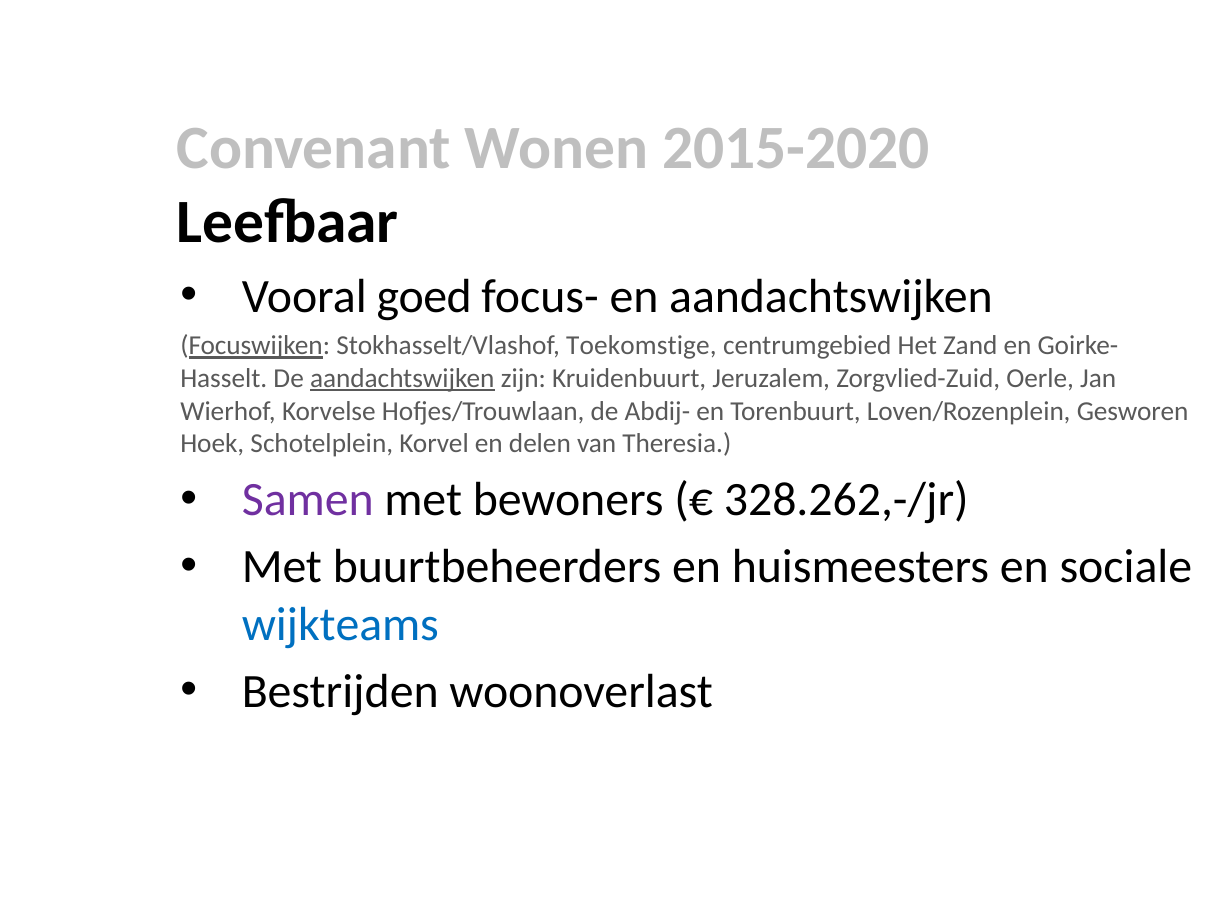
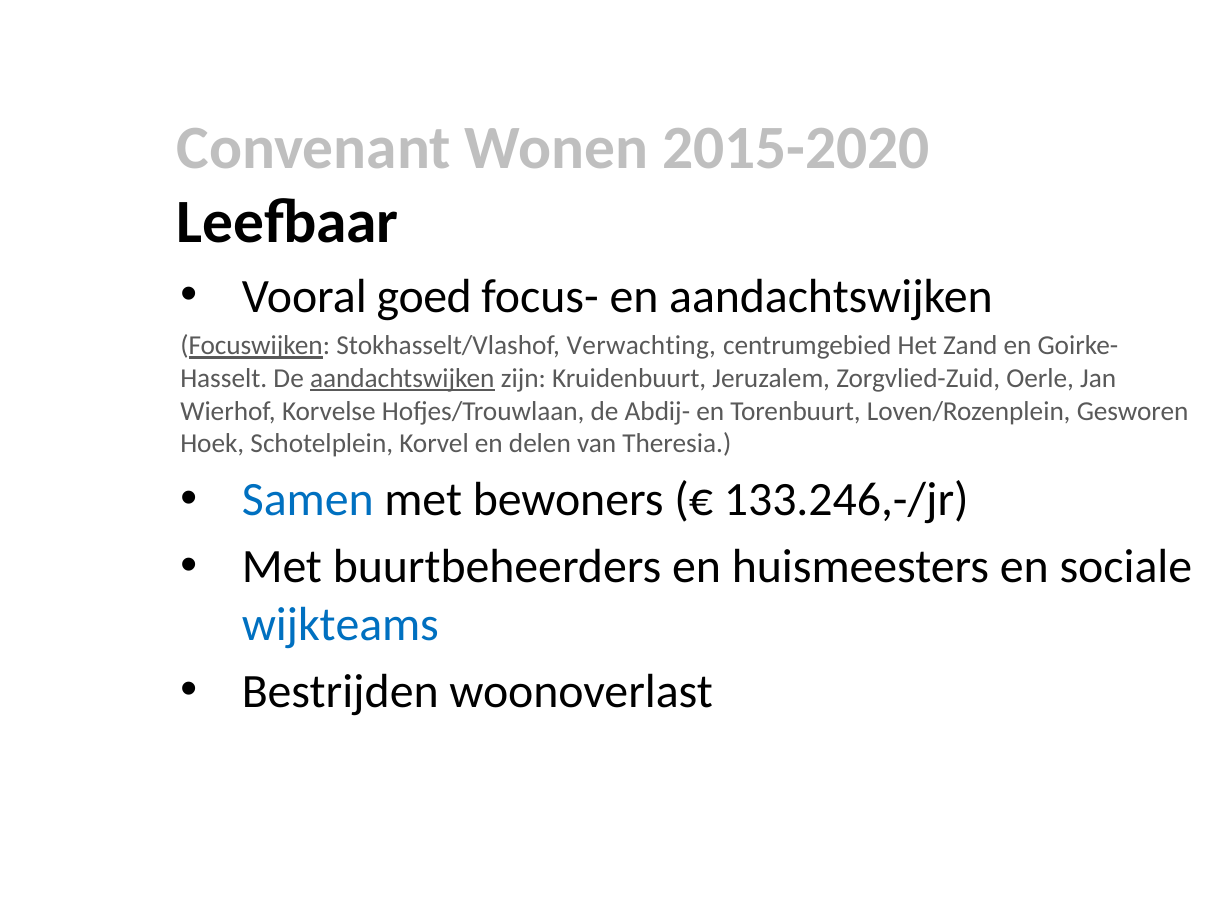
Toekomstige: Toekomstige -> Verwachting
Samen colour: purple -> blue
328.262,-/jr: 328.262,-/jr -> 133.246,-/jr
